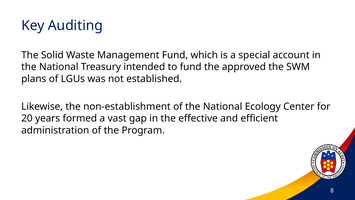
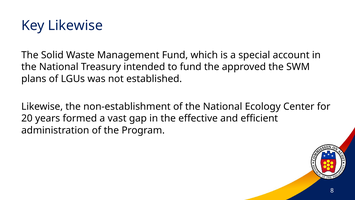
Key Auditing: Auditing -> Likewise
